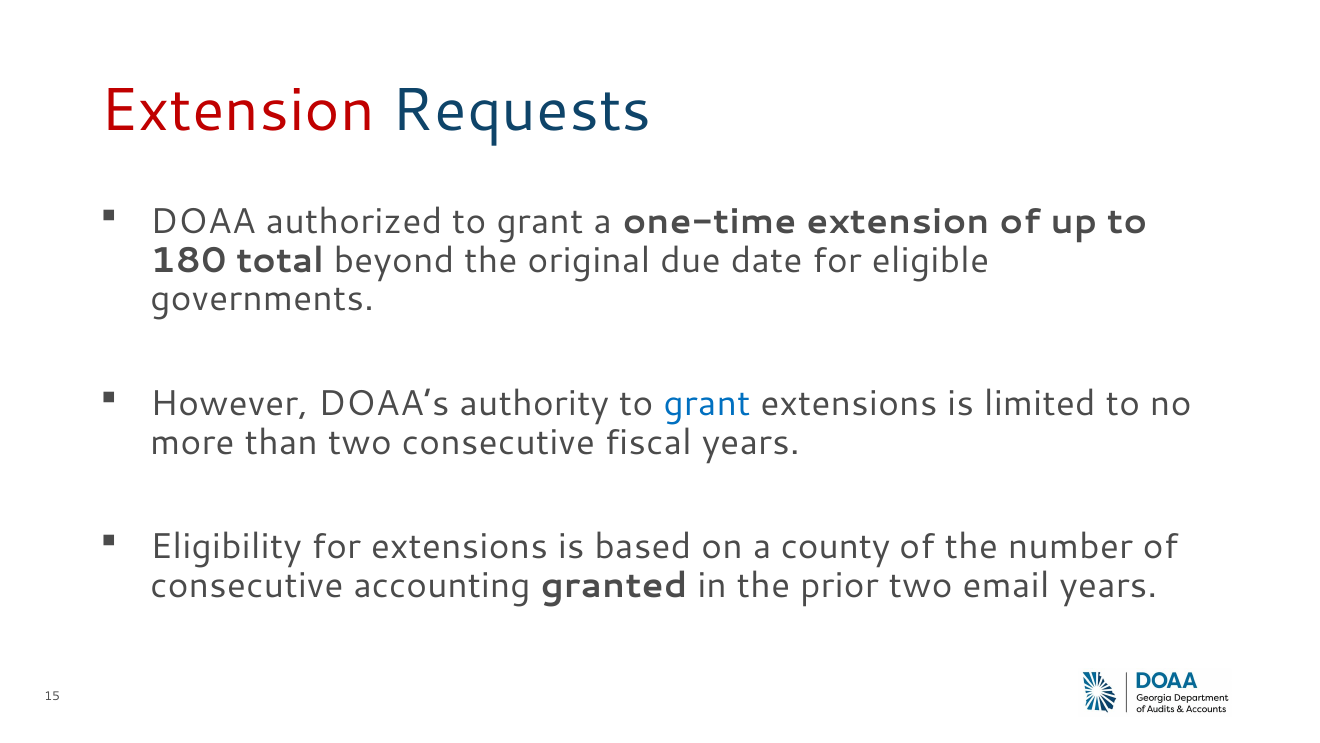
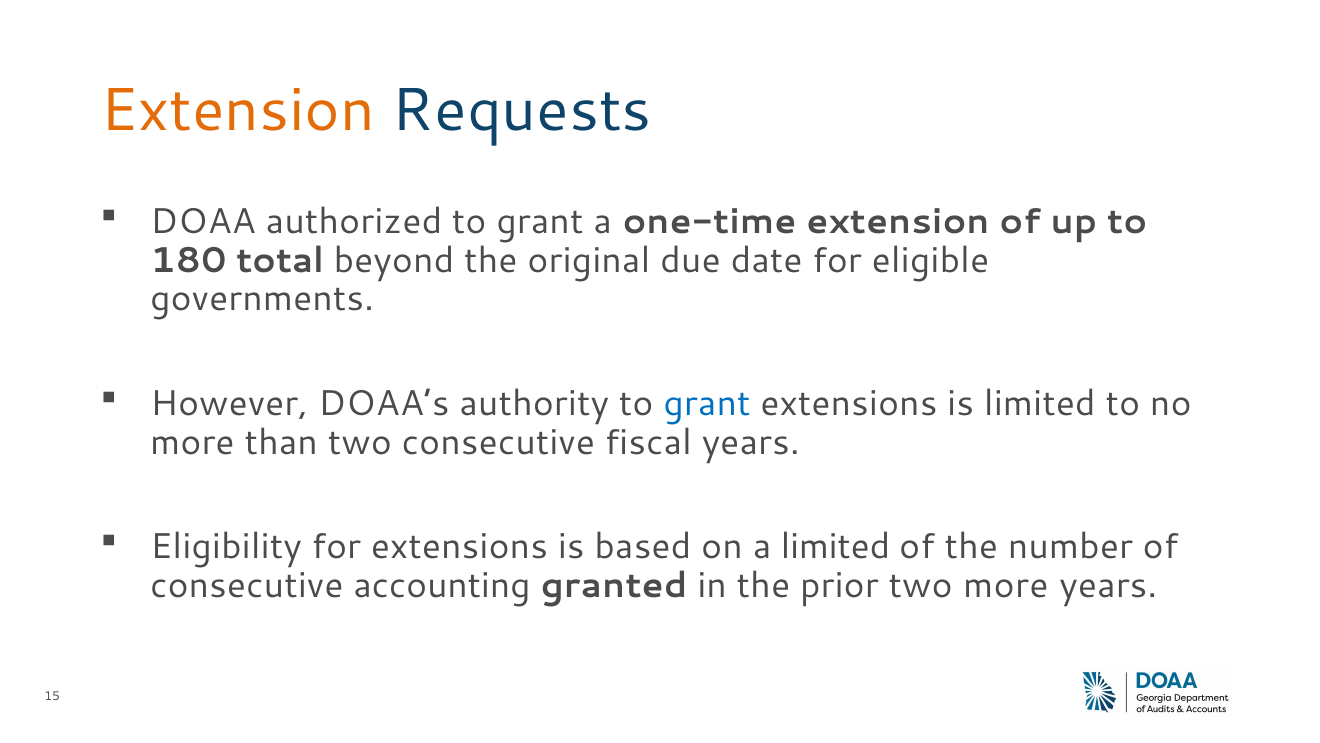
Extension at (238, 111) colour: red -> orange
a county: county -> limited
two email: email -> more
